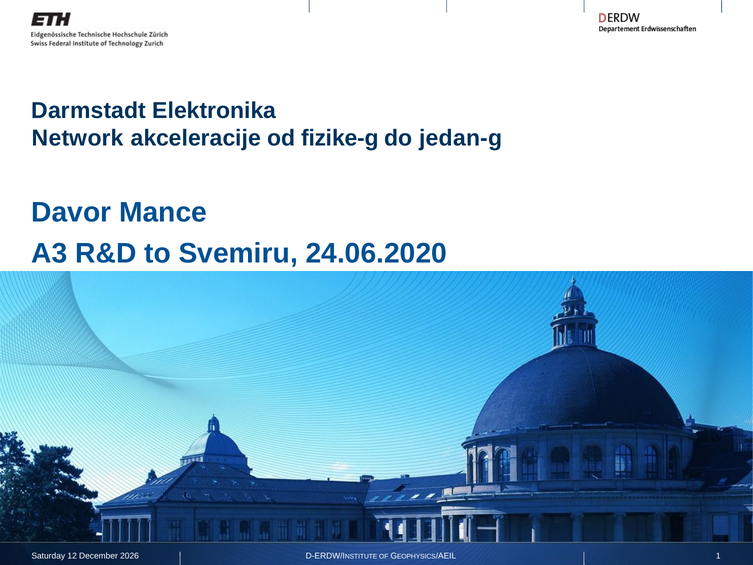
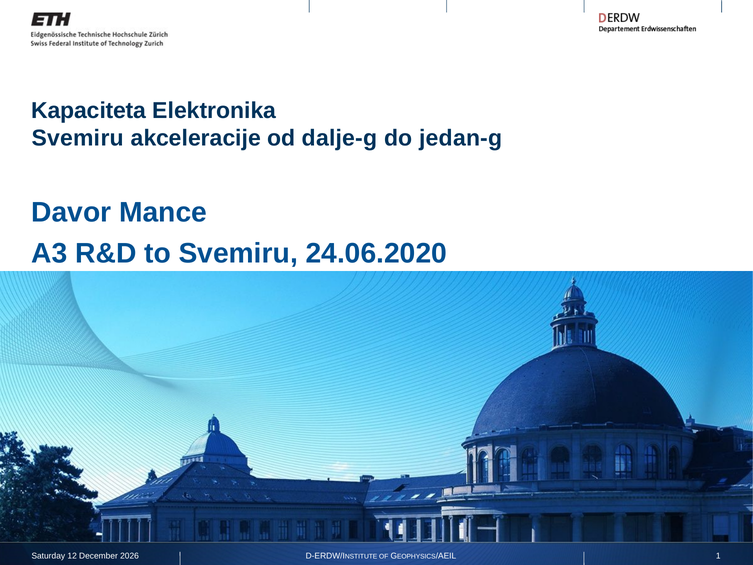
Darmstadt: Darmstadt -> Kapaciteta
Network at (78, 138): Network -> Svemiru
fizike-g: fizike-g -> dalje-g
